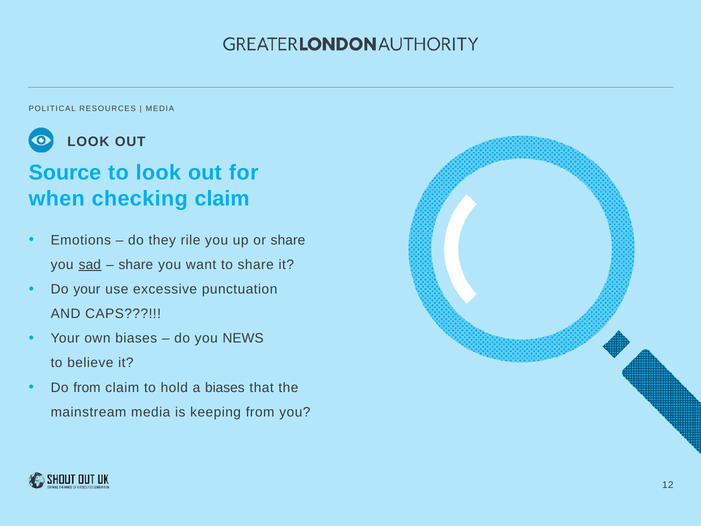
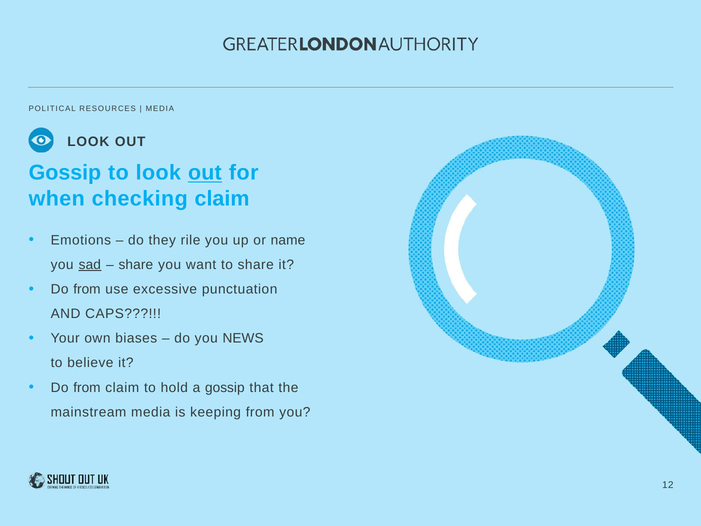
Source at (65, 173): Source -> Gossip
out at (205, 173) underline: none -> present
or share: share -> name
your at (87, 289): your -> from
a biases: biases -> gossip
